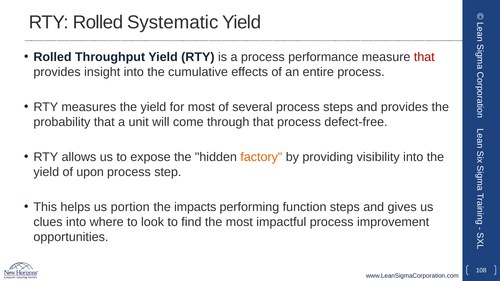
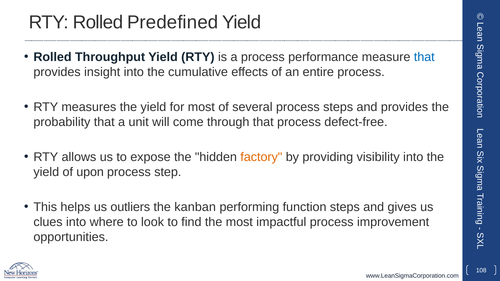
Systematic: Systematic -> Predefined
that at (424, 57) colour: red -> blue
portion: portion -> outliers
impacts: impacts -> kanban
